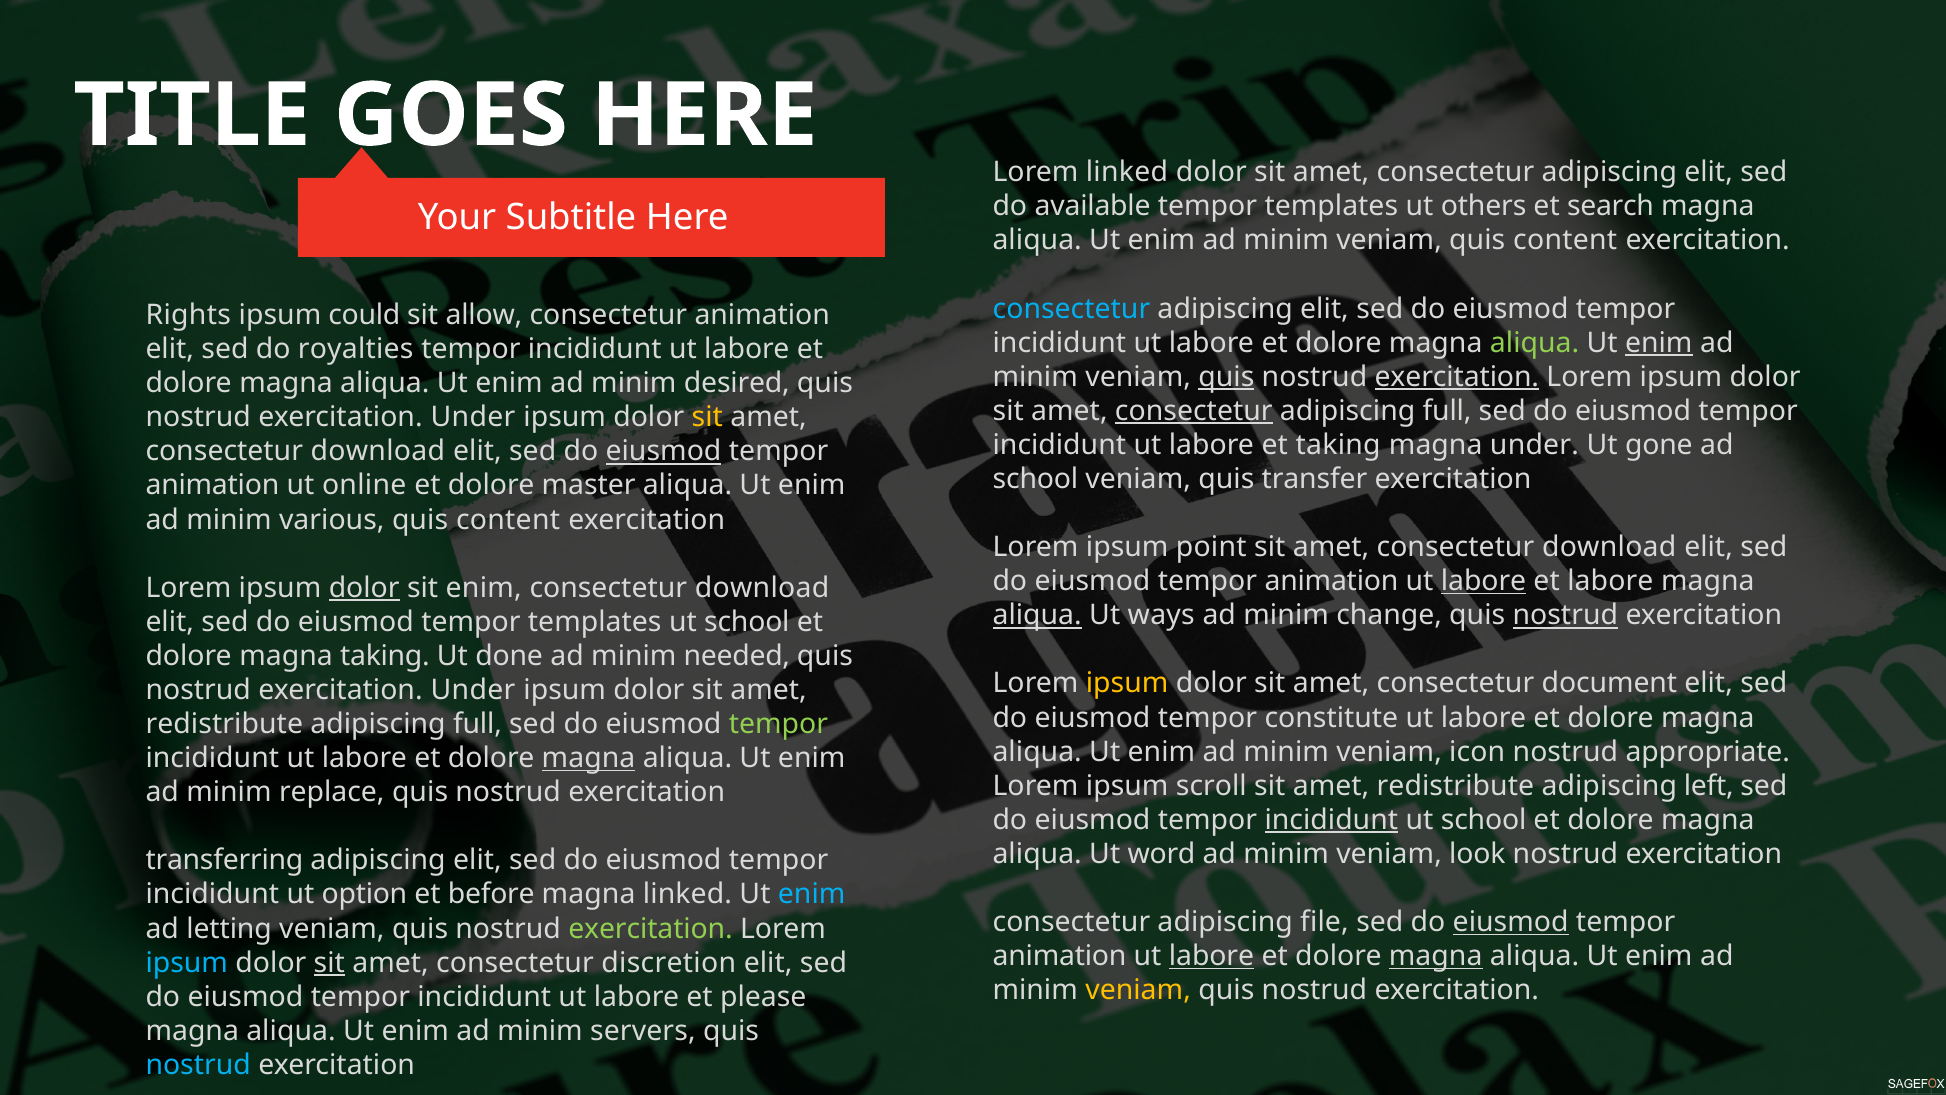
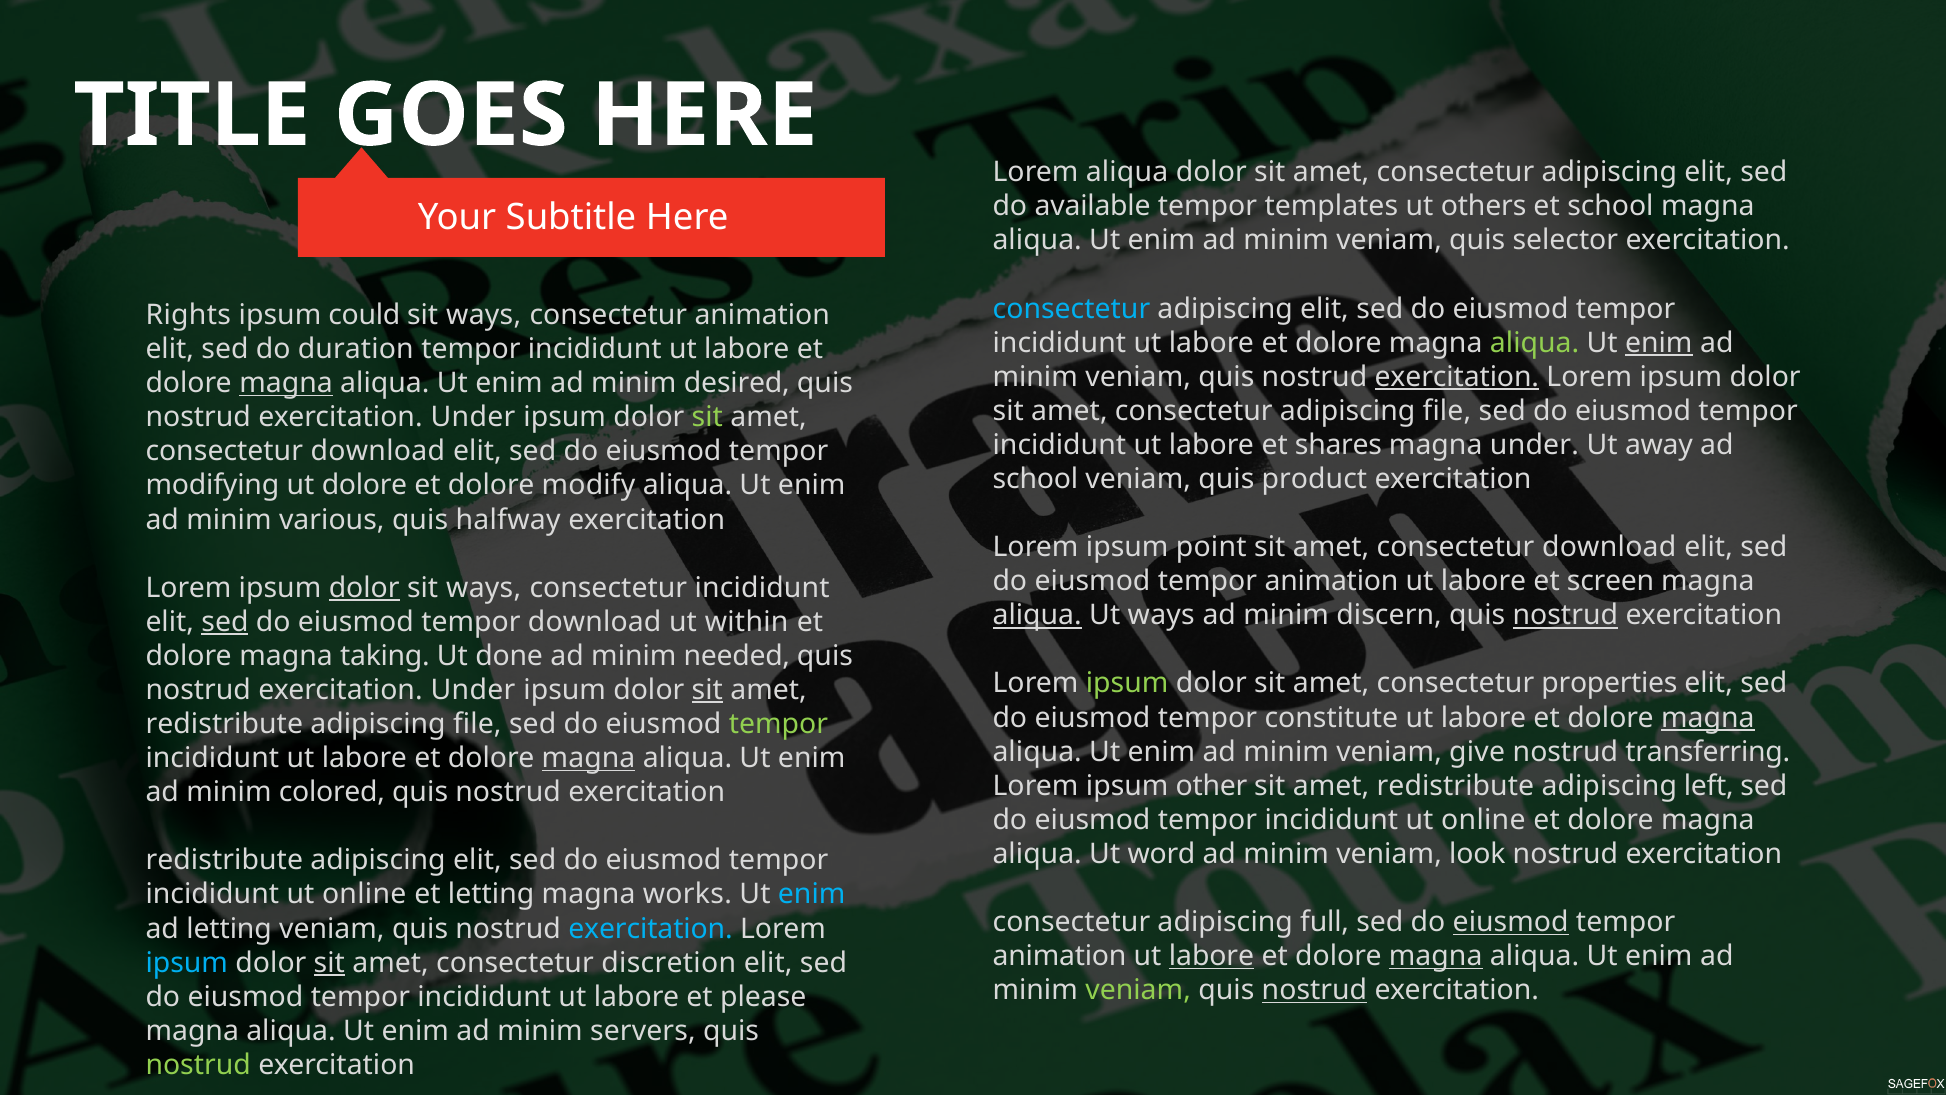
Lorem linked: linked -> aliqua
et search: search -> school
veniam quis content: content -> selector
allow at (484, 315): allow -> ways
royalties: royalties -> duration
quis at (1226, 377) underline: present -> none
magna at (286, 383) underline: none -> present
consectetur at (1194, 411) underline: present -> none
full at (1447, 411): full -> file
sit at (707, 417) colour: yellow -> light green
et taking: taking -> shares
gone: gone -> away
eiusmod at (664, 451) underline: present -> none
transfer: transfer -> product
animation at (212, 485): animation -> modifying
ut online: online -> dolore
master: master -> modify
content at (508, 519): content -> halfway
labore at (1484, 581) underline: present -> none
et labore: labore -> screen
enim at (484, 588): enim -> ways
download at (762, 588): download -> incididunt
change: change -> discern
sed at (225, 622) underline: none -> present
eiusmod tempor templates: templates -> download
school at (747, 622): school -> within
ipsum at (1127, 683) colour: yellow -> light green
document: document -> properties
sit at (707, 690) underline: none -> present
magna at (1708, 717) underline: none -> present
full at (477, 724): full -> file
icon: icon -> give
appropriate: appropriate -> transferring
scroll: scroll -> other
replace: replace -> colored
incididunt at (1331, 820) underline: present -> none
school at (1484, 820): school -> online
transferring at (224, 860): transferring -> redistribute
option at (364, 894): option -> online
et before: before -> letting
magna linked: linked -> works
file: file -> full
exercitation at (651, 928) colour: light green -> light blue
veniam at (1138, 990) colour: yellow -> light green
nostrud at (1314, 990) underline: none -> present
nostrud at (198, 1065) colour: light blue -> light green
